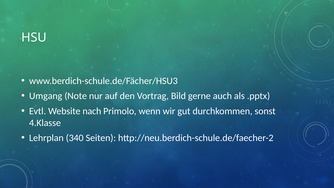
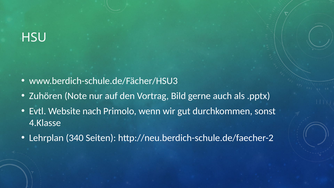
Umgang: Umgang -> Zuhören
